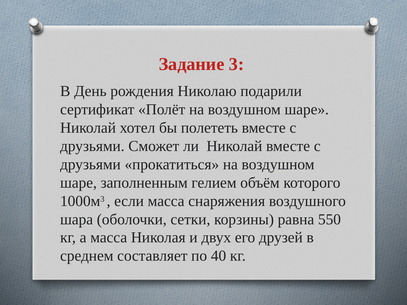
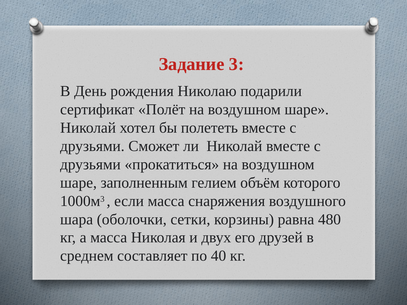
550: 550 -> 480
